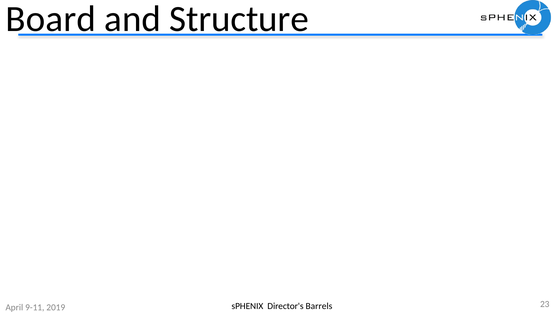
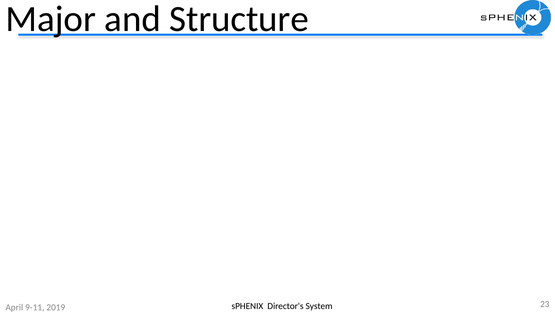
Board: Board -> Major
Barrels: Barrels -> System
